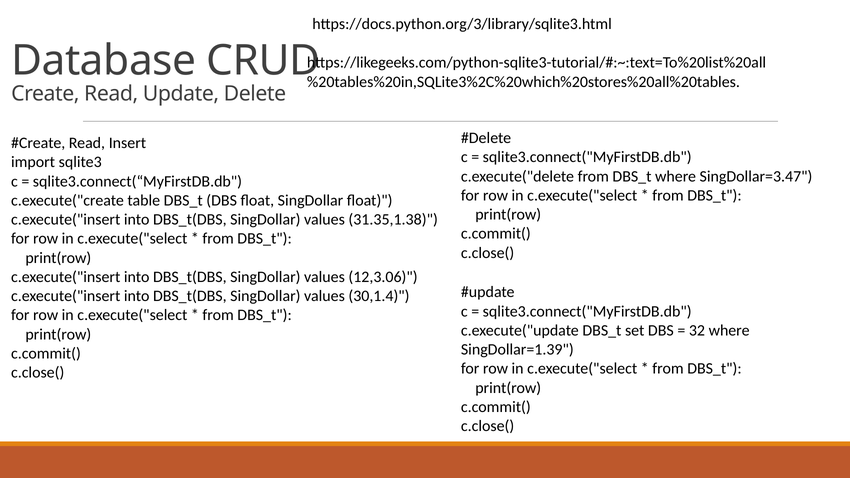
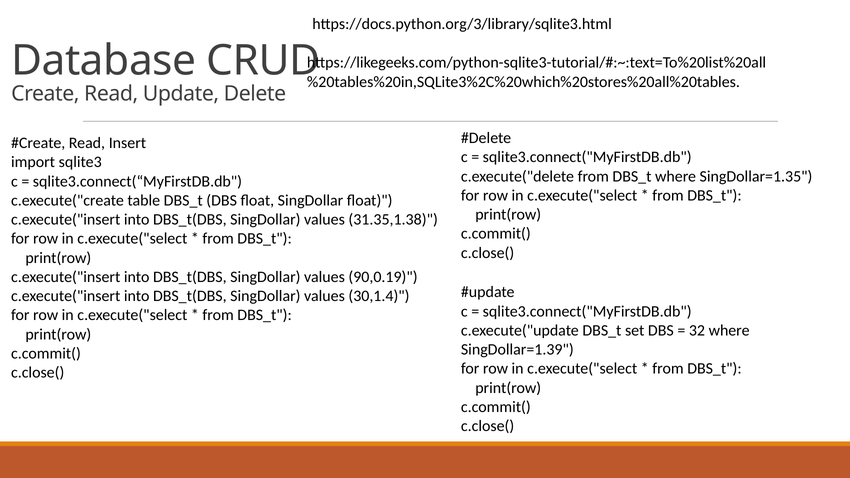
SingDollar=3.47: SingDollar=3.47 -> SingDollar=1.35
12,3.06: 12,3.06 -> 90,0.19
